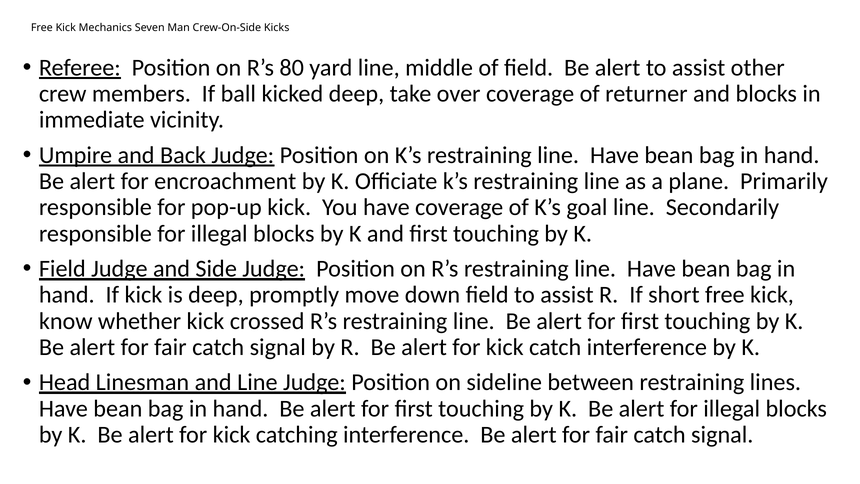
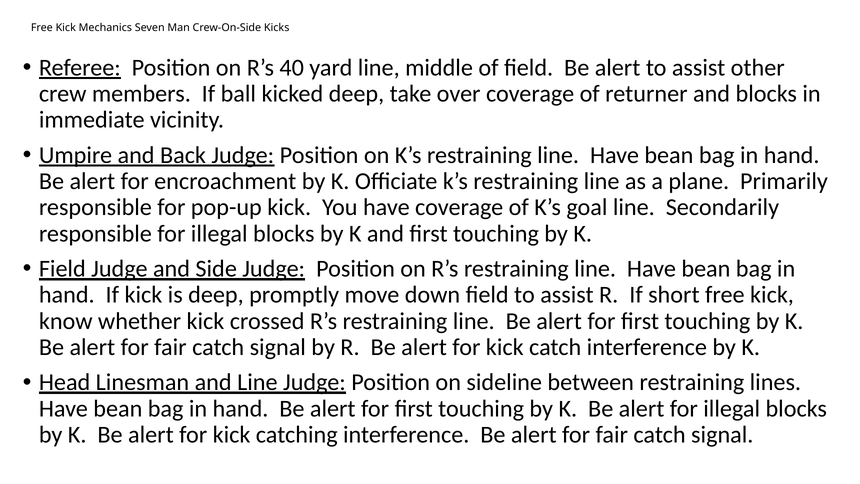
80: 80 -> 40
